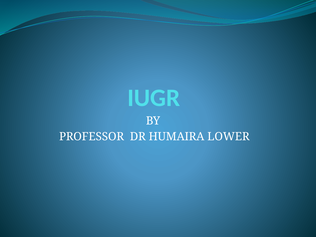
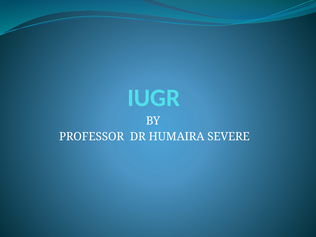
LOWER: LOWER -> SEVERE
